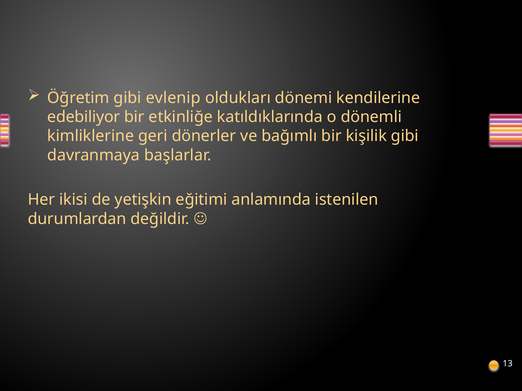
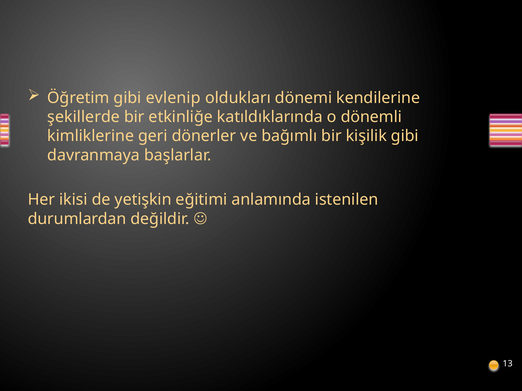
edebiliyor: edebiliyor -> şekillerde
